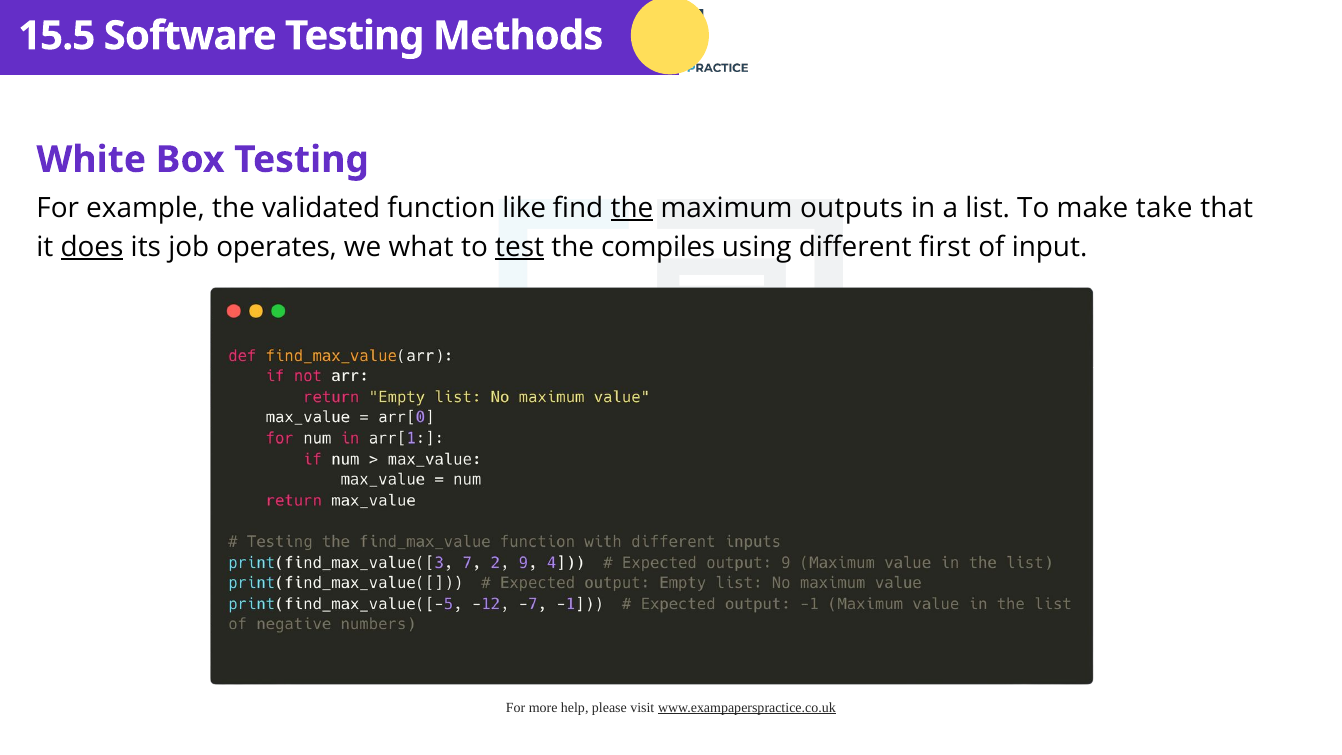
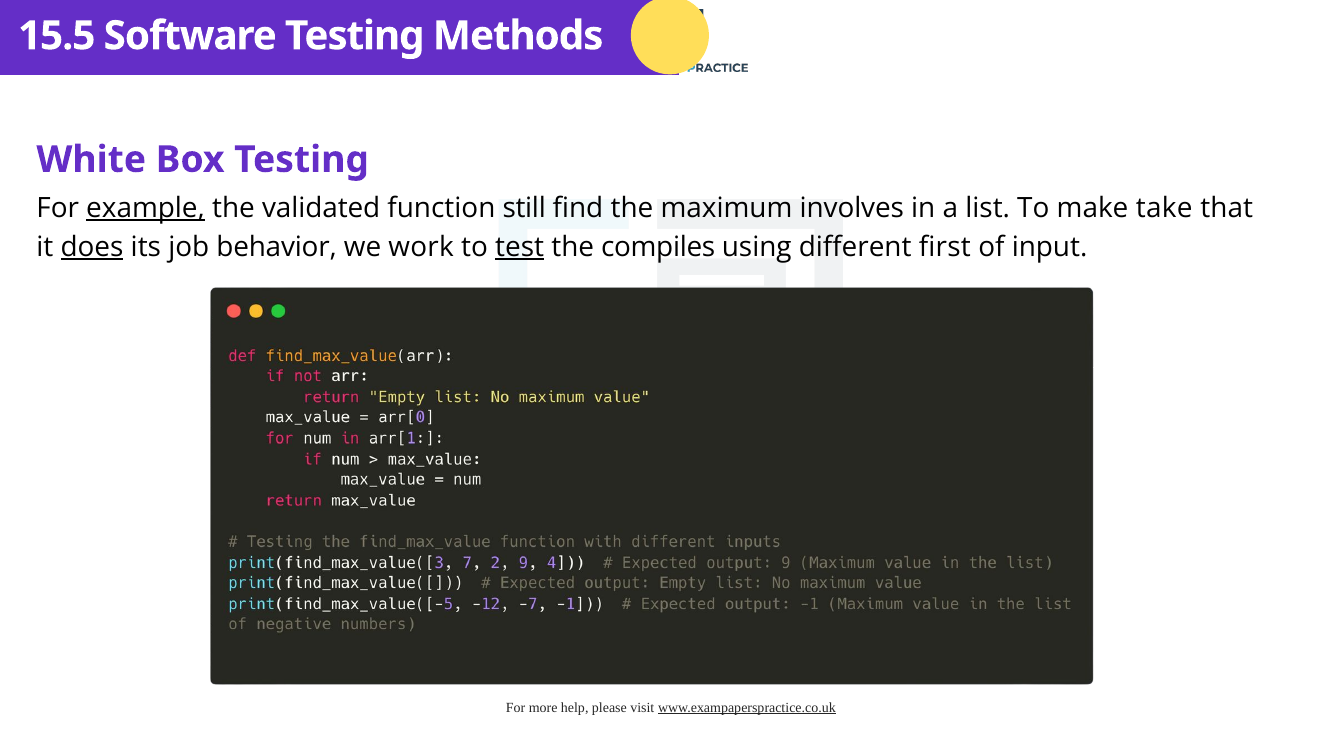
example underline: none -> present
like: like -> still
the at (632, 208) underline: present -> none
outputs: outputs -> involves
operates: operates -> behavior
what: what -> work
